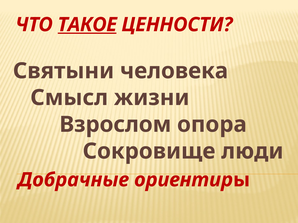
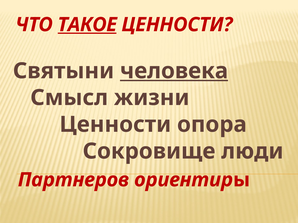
человека underline: none -> present
Взрослом at (115, 125): Взрослом -> Ценности
Добрачные: Добрачные -> Партнеров
